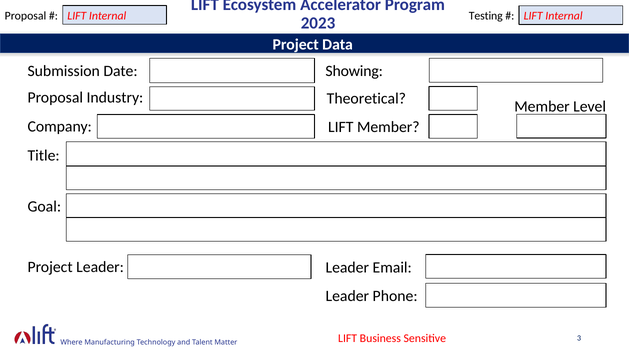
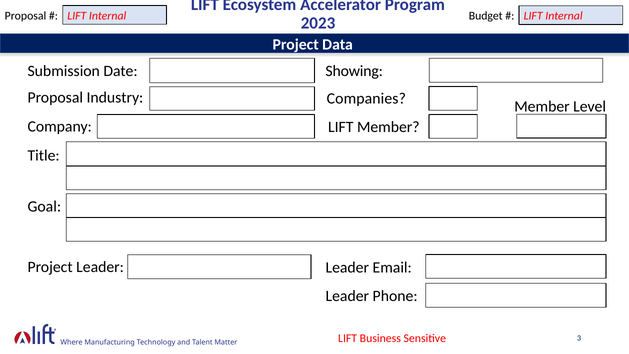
Testing: Testing -> Budget
Theoretical: Theoretical -> Companies
